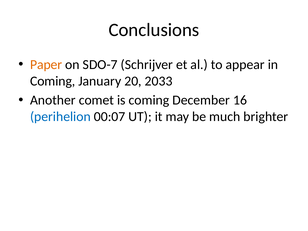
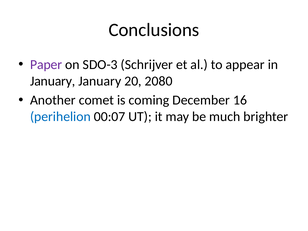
Paper colour: orange -> purple
SDO-7: SDO-7 -> SDO-3
Coming at (53, 81): Coming -> January
2033: 2033 -> 2080
